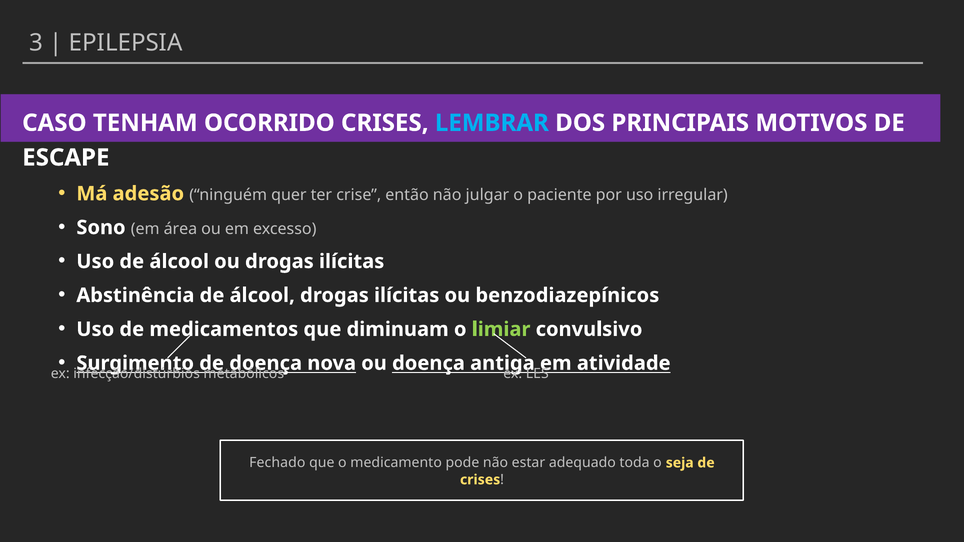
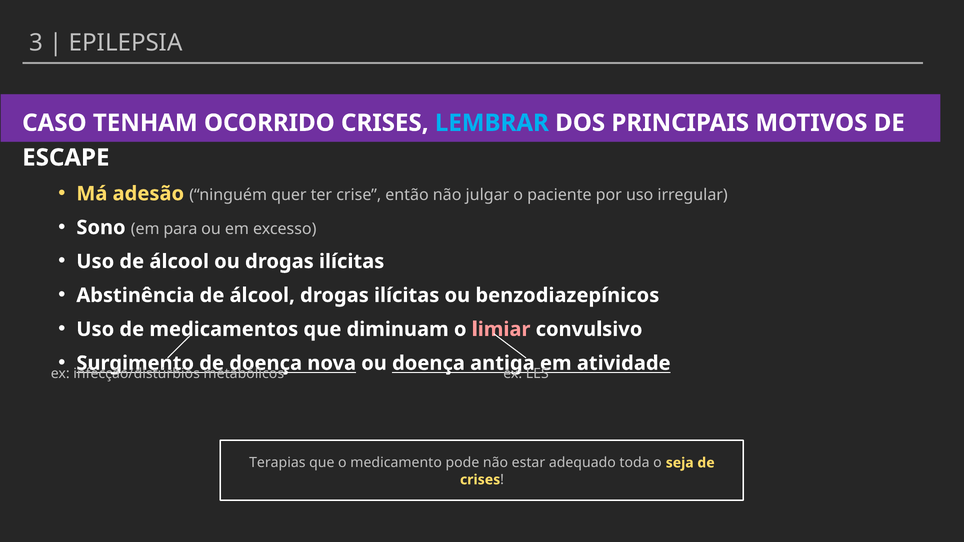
área: área -> para
limiar colour: light green -> pink
Fechado: Fechado -> Terapias
